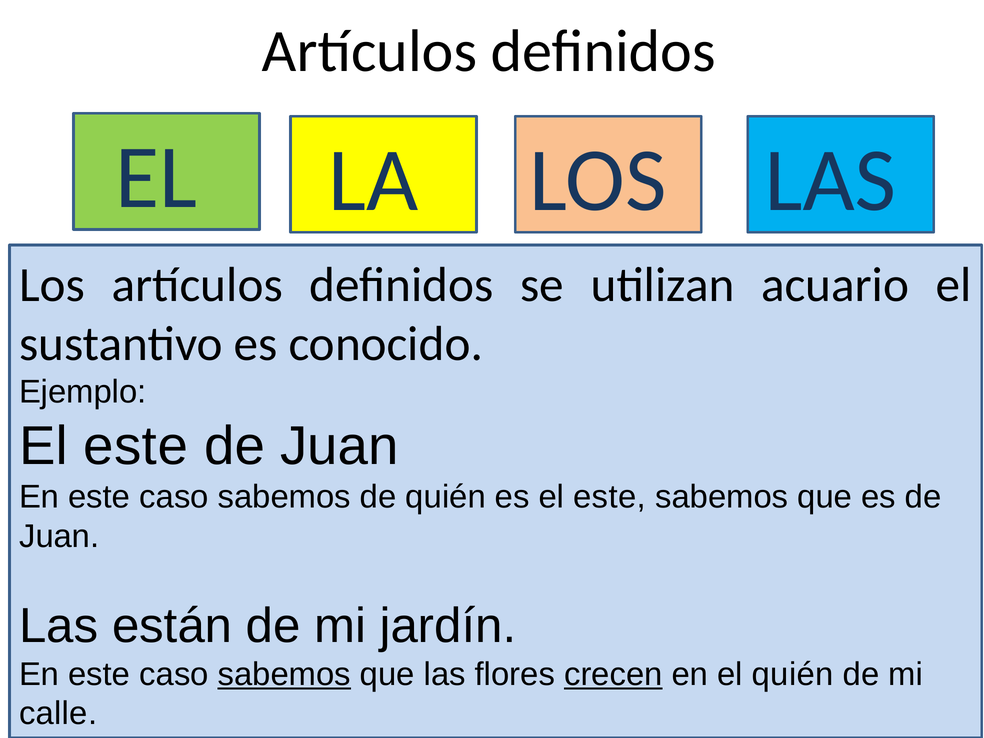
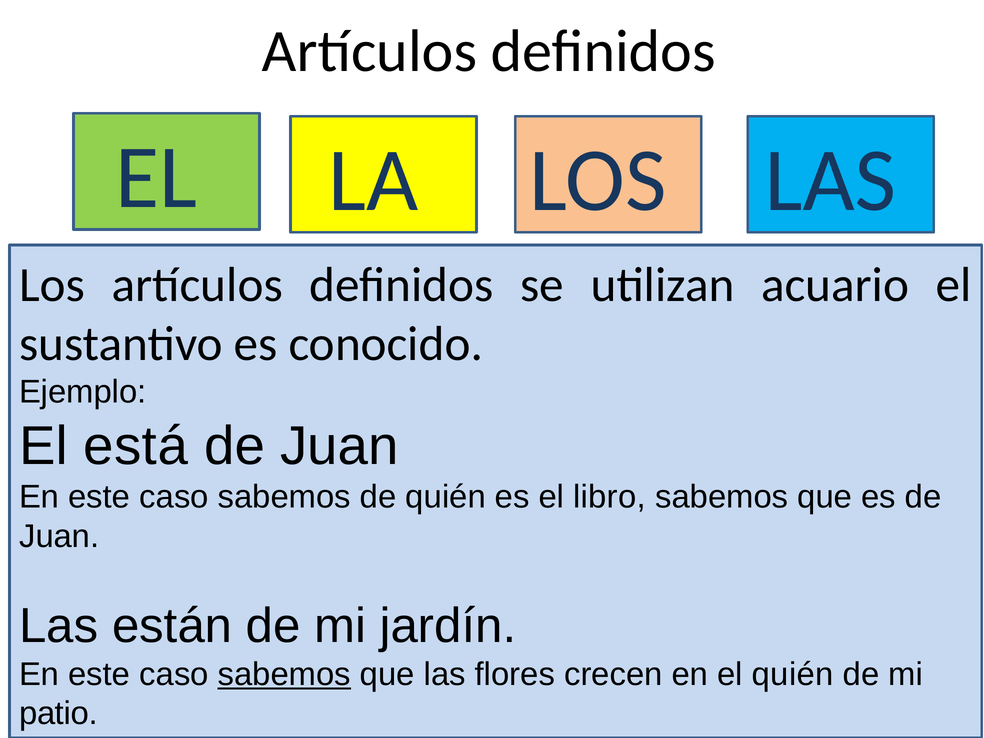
este at (136, 446): este -> está
es el este: este -> libro
crecen underline: present -> none
calle: calle -> patio
